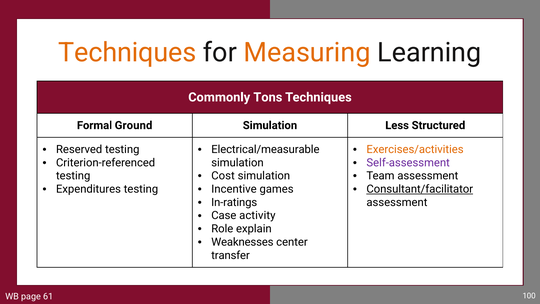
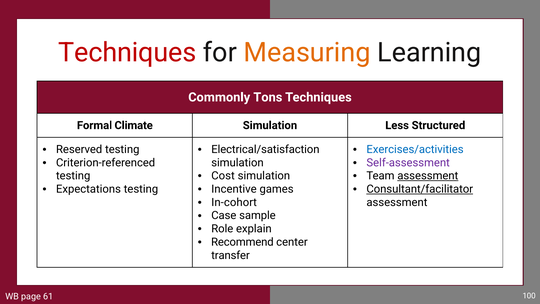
Techniques at (127, 53) colour: orange -> red
Ground: Ground -> Climate
Electrical/measurable: Electrical/measurable -> Electrical/satisfaction
Exercises/activities colour: orange -> blue
assessment at (428, 176) underline: none -> present
Expenditures: Expenditures -> Expectations
In-ratings: In-ratings -> In-cohort
activity: activity -> sample
Weaknesses: Weaknesses -> Recommend
